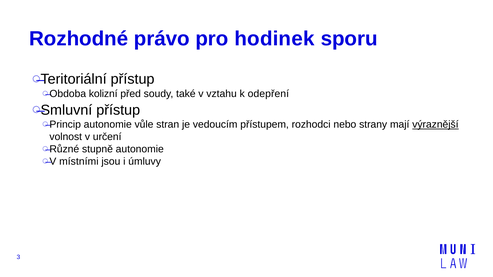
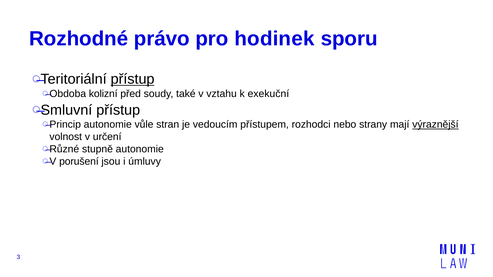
přístup at (133, 79) underline: none -> present
odepření: odepření -> exekuční
místními: místními -> porušení
